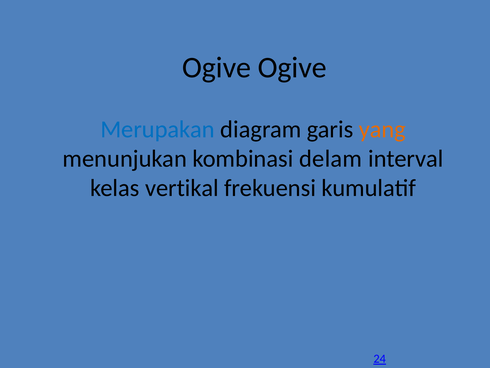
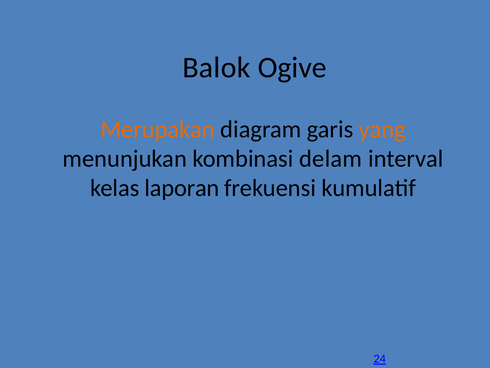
Ogive at (217, 67): Ogive -> Balok
Merupakan colour: blue -> orange
vertikal: vertikal -> laporan
